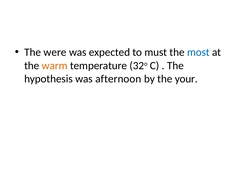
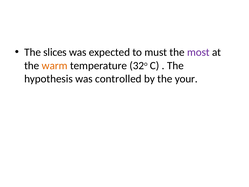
were: were -> slices
most colour: blue -> purple
afternoon: afternoon -> controlled
